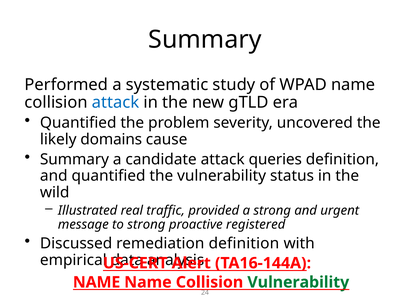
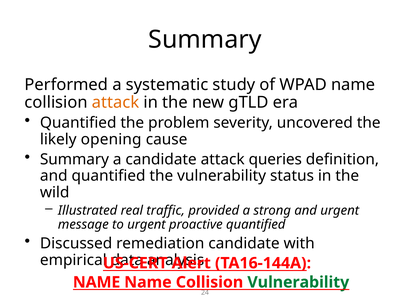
attack at (116, 103) colour: blue -> orange
domains: domains -> opening
to strong: strong -> urgent
proactive registered: registered -> quantified
remediation definition: definition -> candidate
